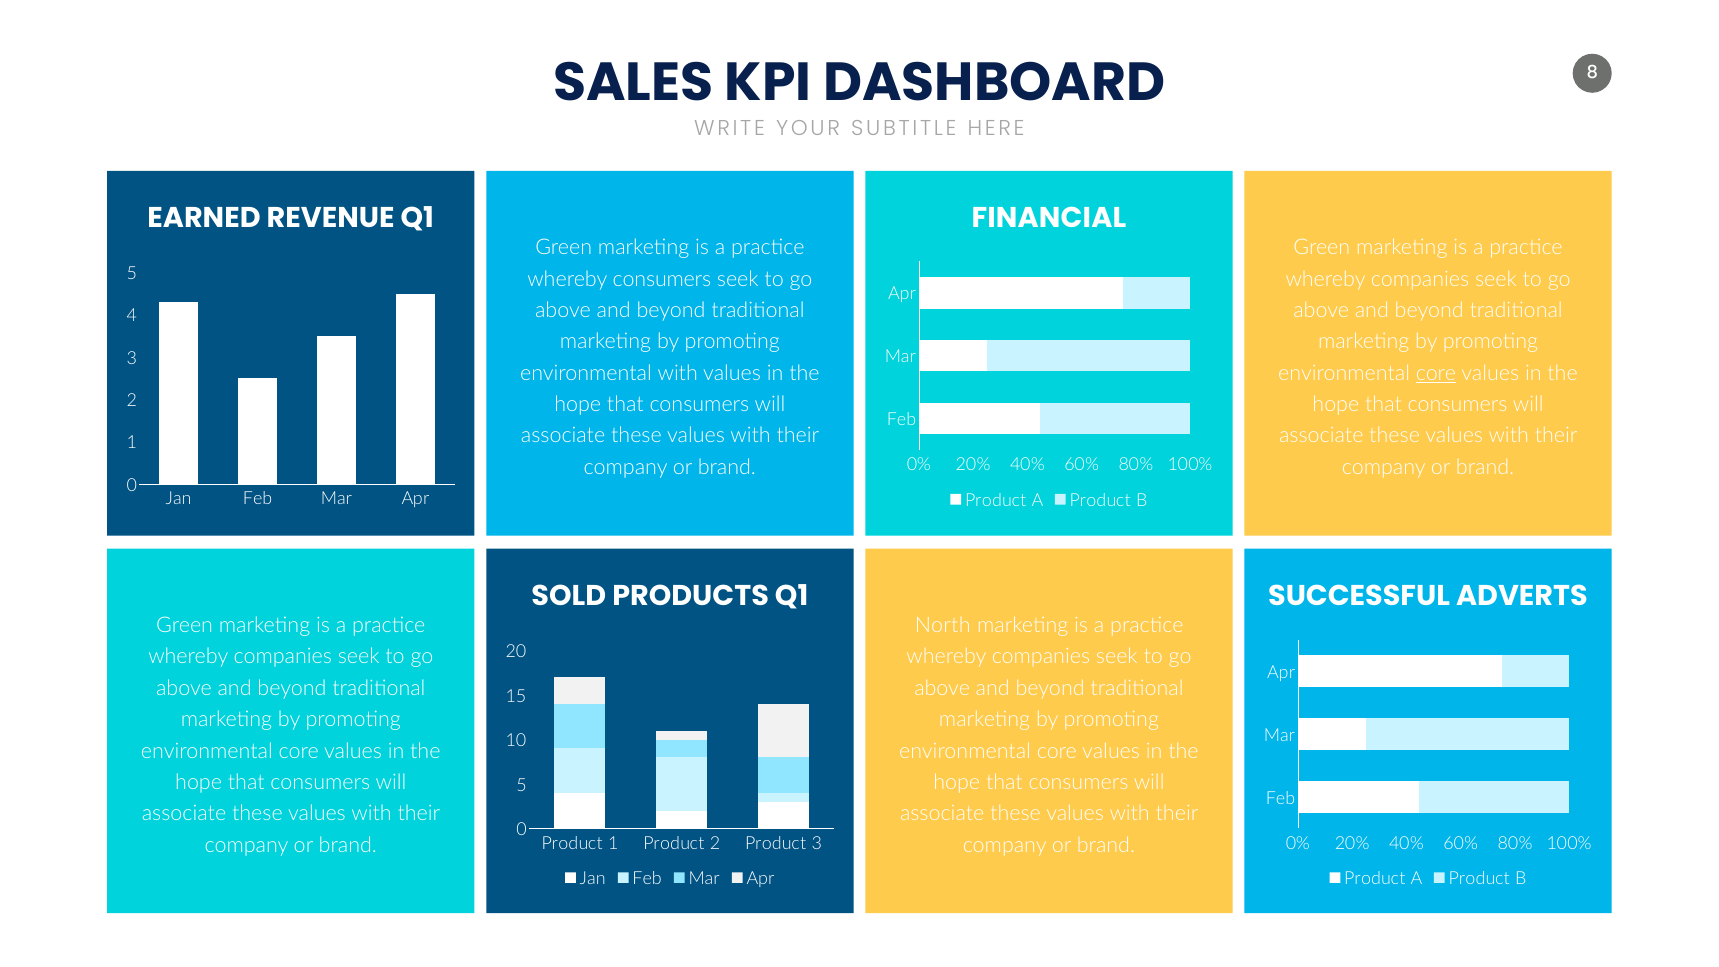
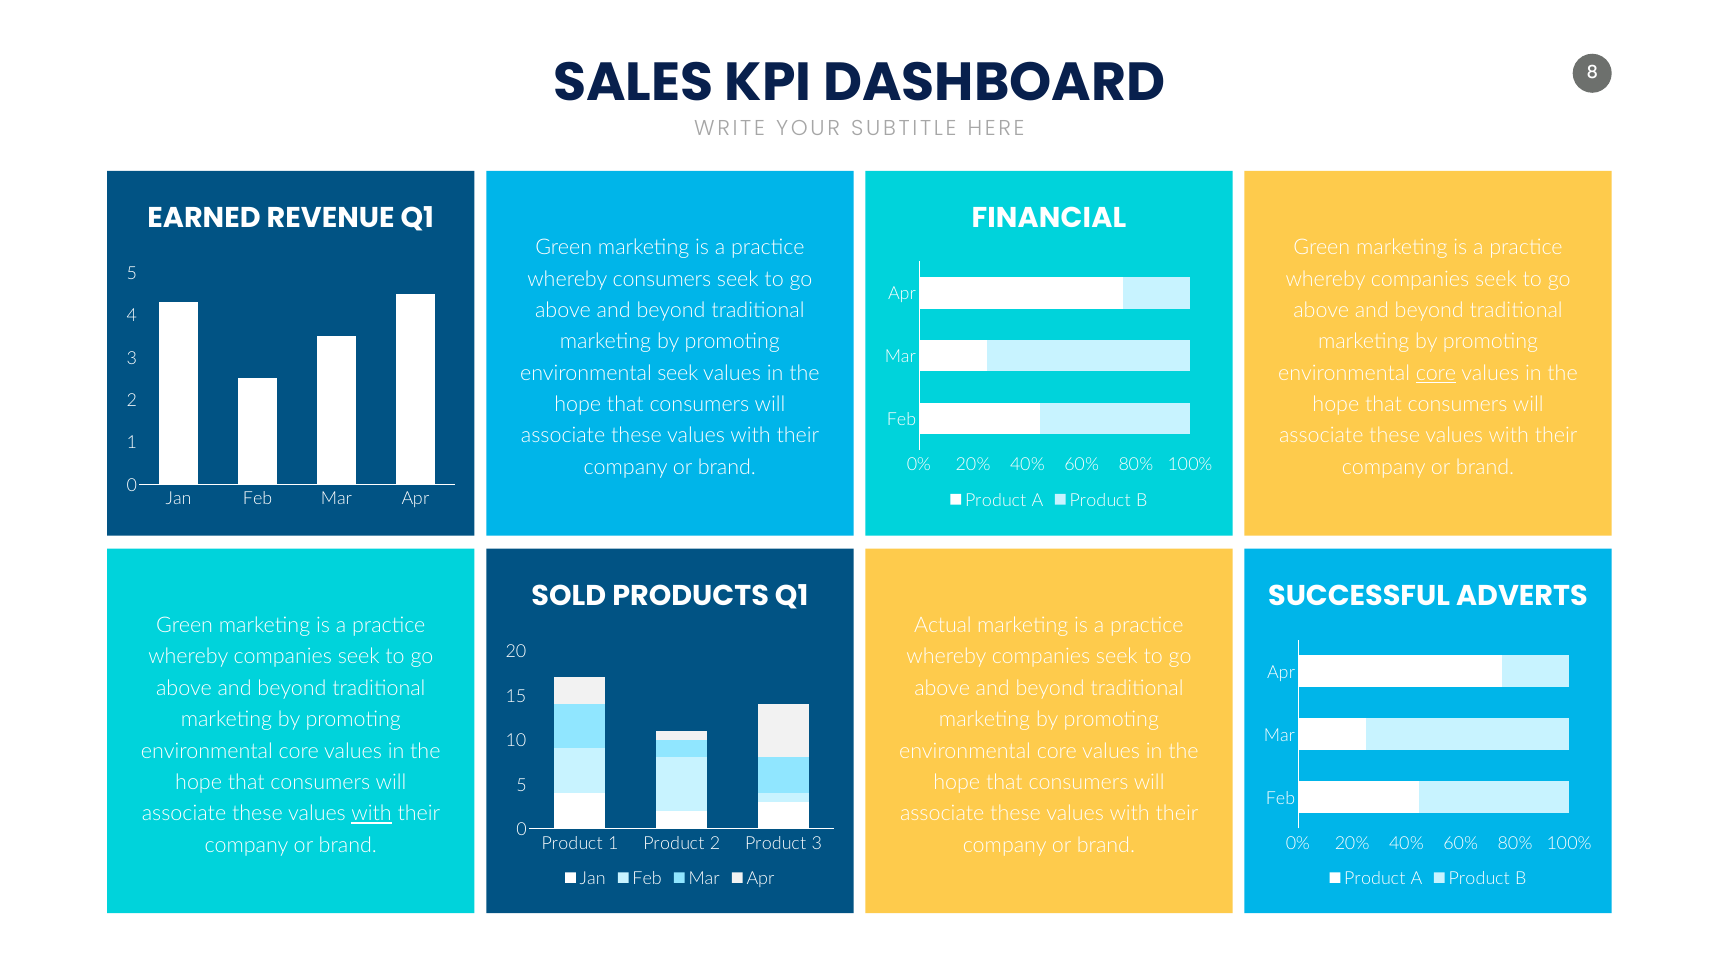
environmental with: with -> seek
North: North -> Actual
with at (372, 814) underline: none -> present
